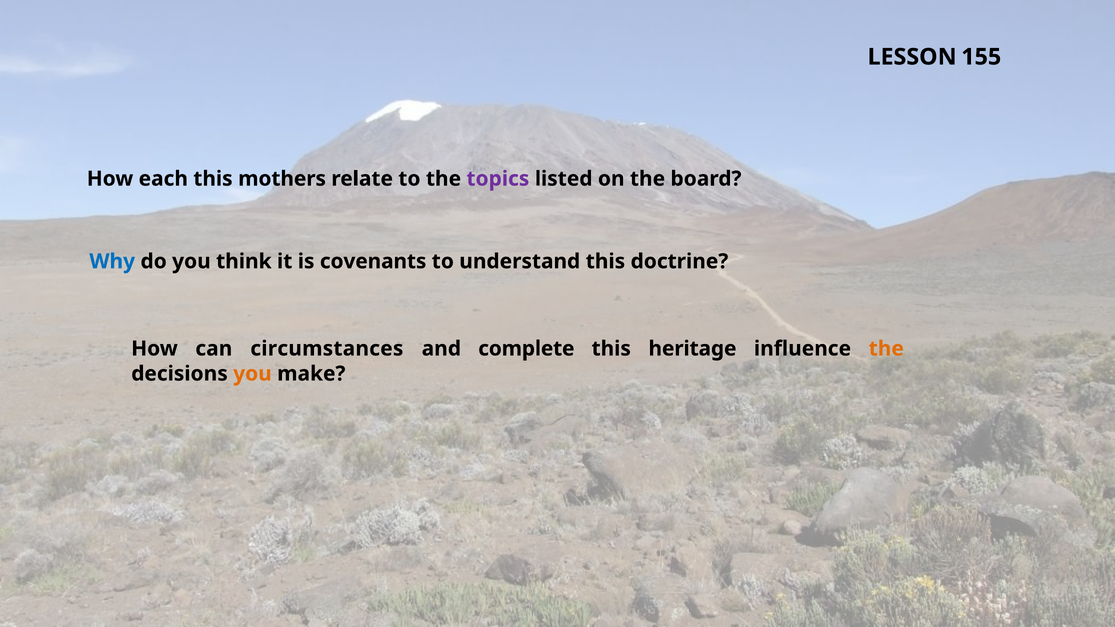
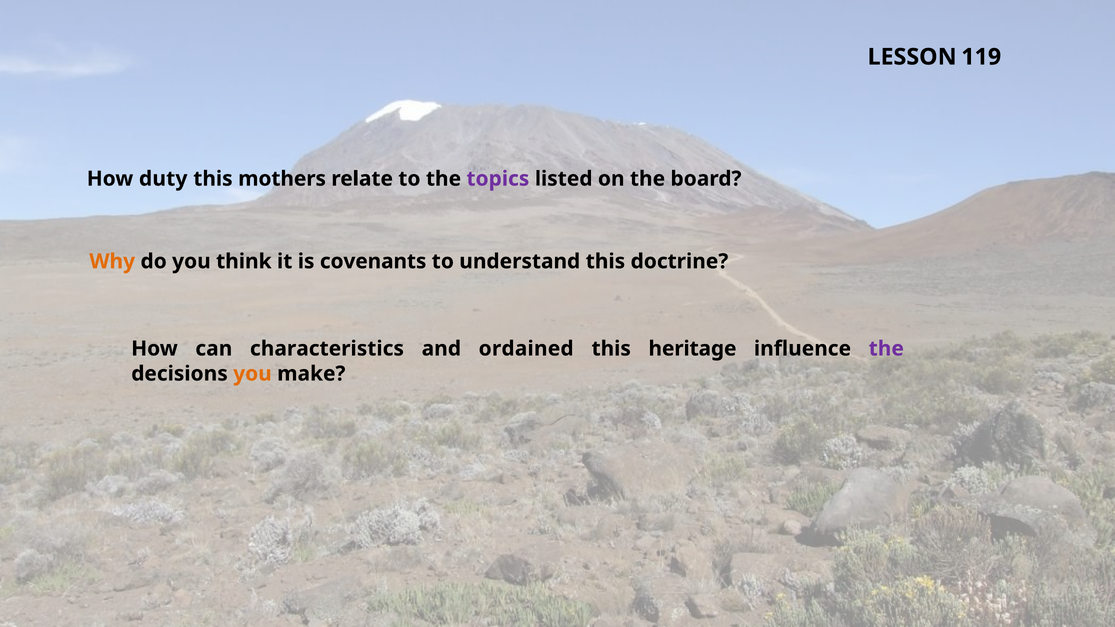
155: 155 -> 119
each: each -> duty
Why colour: blue -> orange
circumstances: circumstances -> characteristics
complete: complete -> ordained
the at (886, 349) colour: orange -> purple
